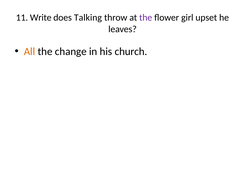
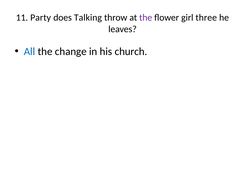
Write: Write -> Party
upset: upset -> three
All colour: orange -> blue
